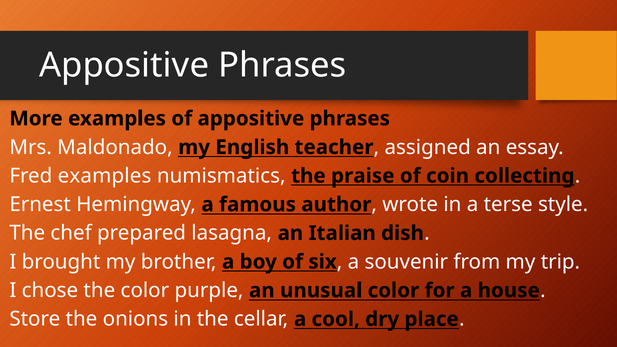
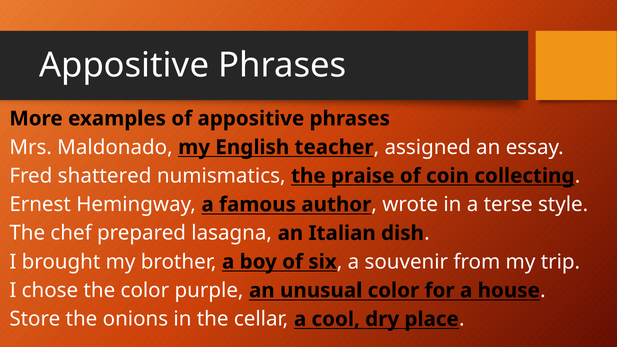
Fred examples: examples -> shattered
